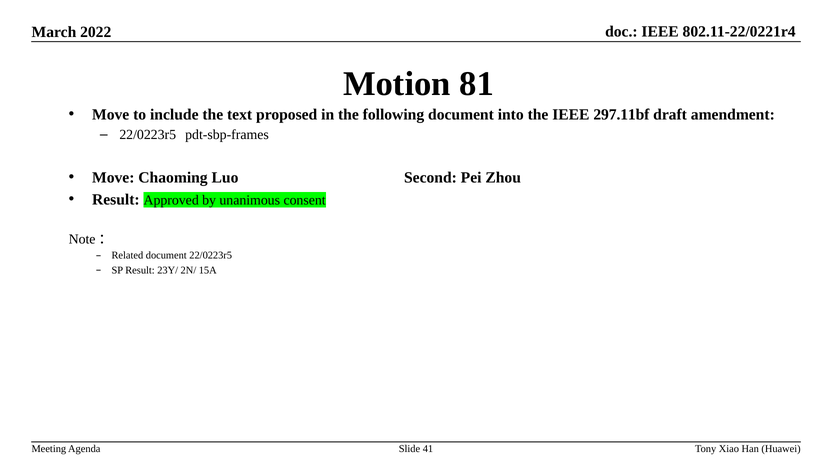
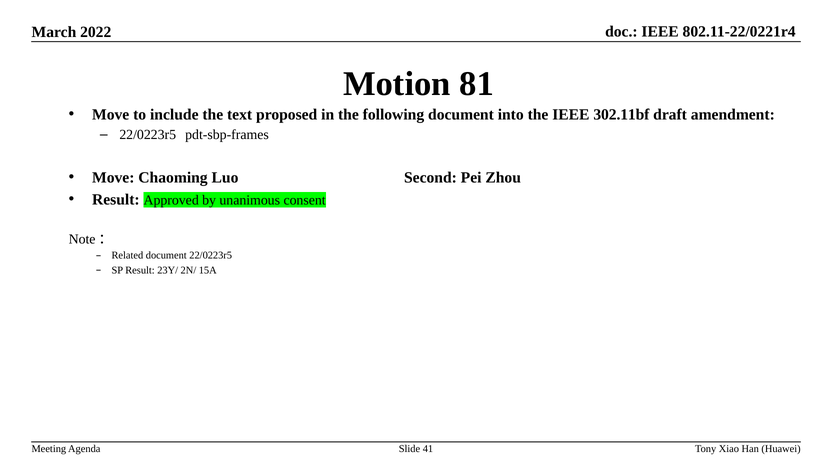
297.11bf: 297.11bf -> 302.11bf
